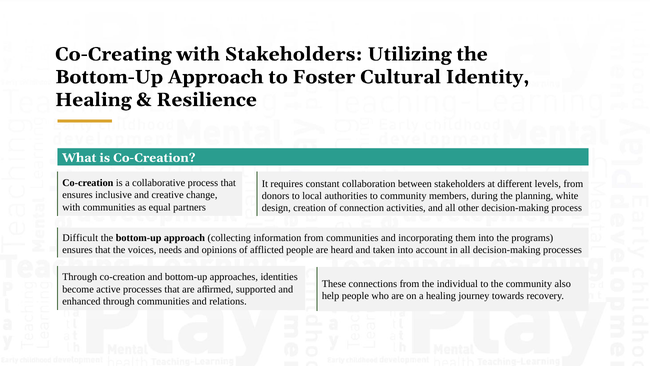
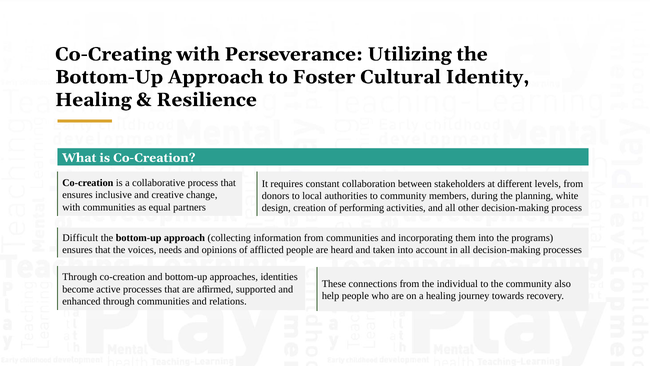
with Stakeholders: Stakeholders -> Perseverance
connection: connection -> performing
